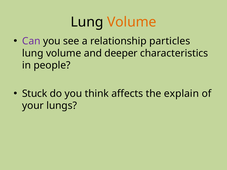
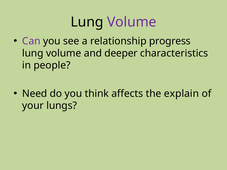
Volume at (132, 22) colour: orange -> purple
particles: particles -> progress
Stuck: Stuck -> Need
